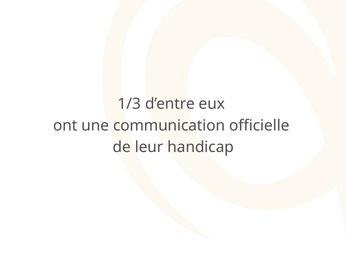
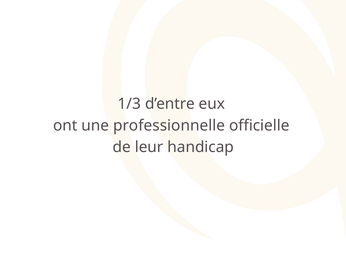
communication: communication -> professionnelle
